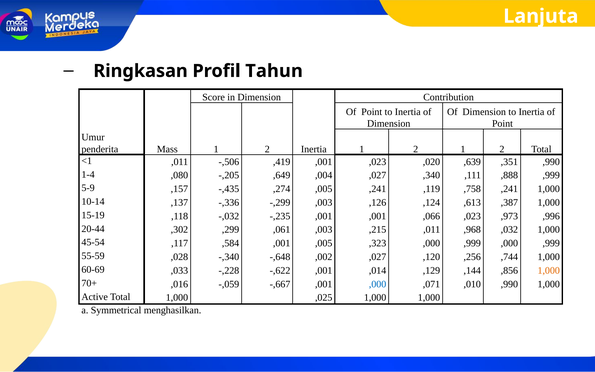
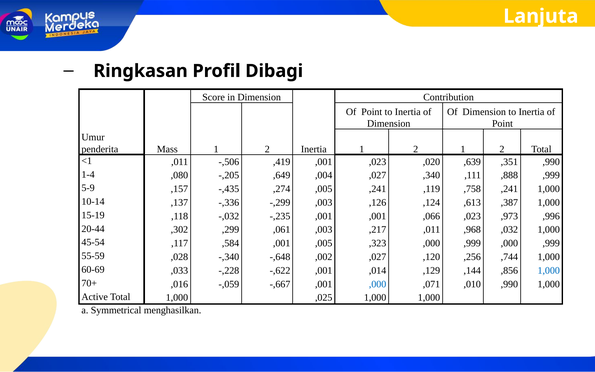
Tahun: Tahun -> Dibagi
,215: ,215 -> ,217
1,000 at (549, 270) colour: orange -> blue
